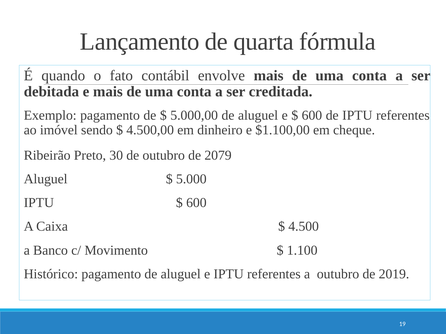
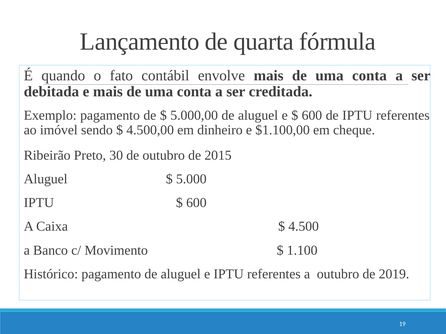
2079: 2079 -> 2015
